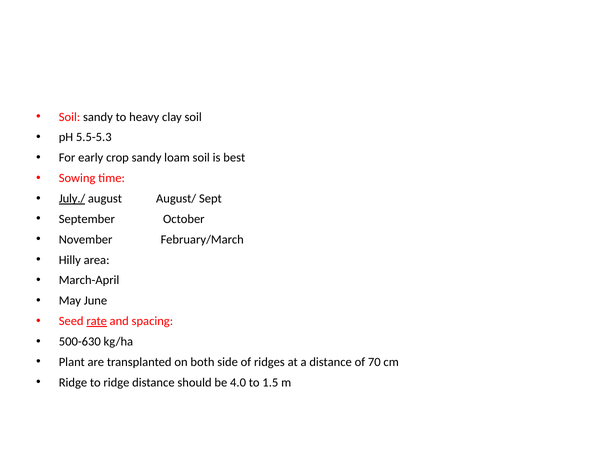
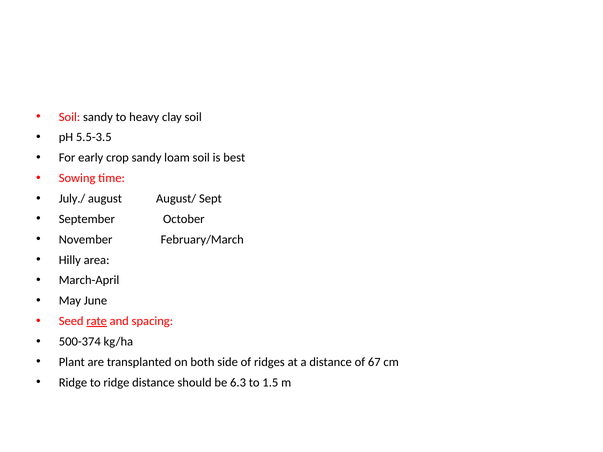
5.5-5.3: 5.5-5.3 -> 5.5-3.5
July./ underline: present -> none
500-630: 500-630 -> 500-374
70: 70 -> 67
4.0: 4.0 -> 6.3
